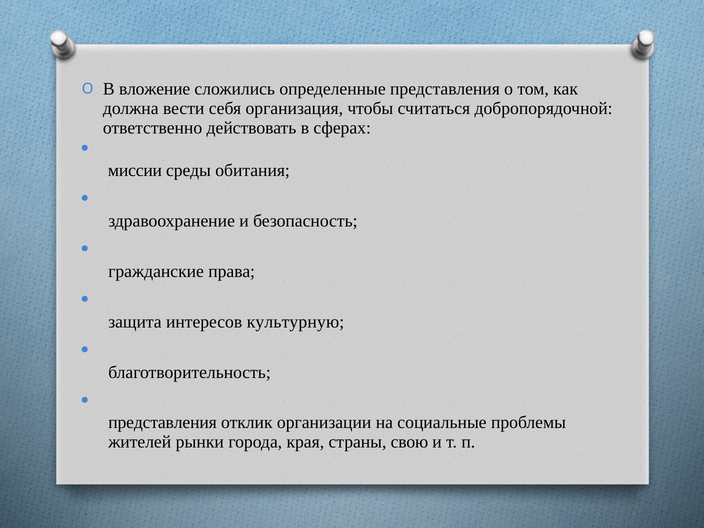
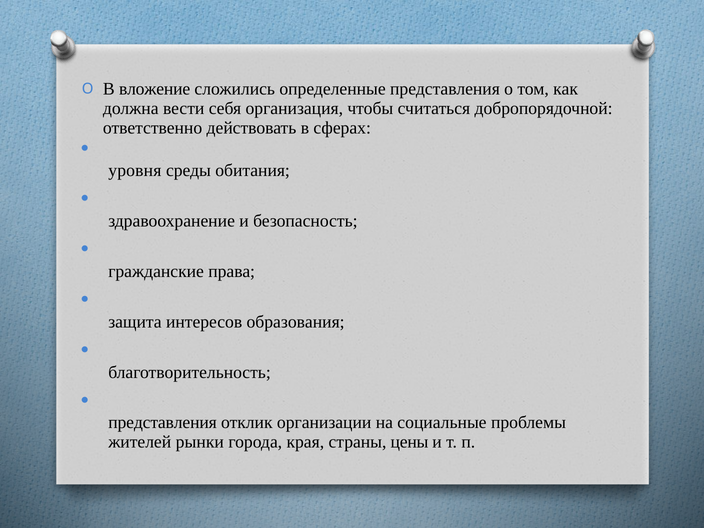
миссии: миссии -> уровня
культурную: культурную -> образования
свою: свою -> цены
